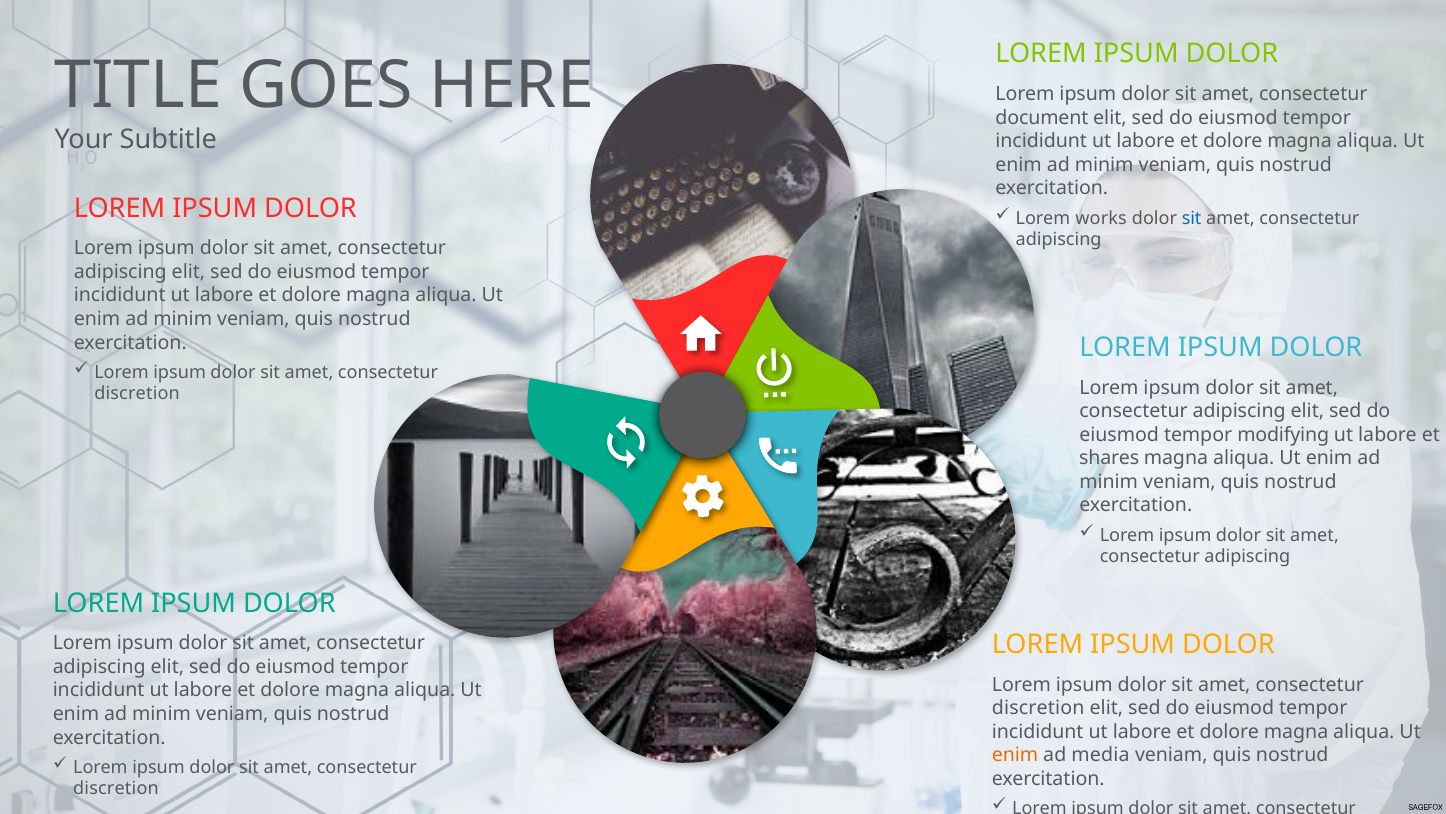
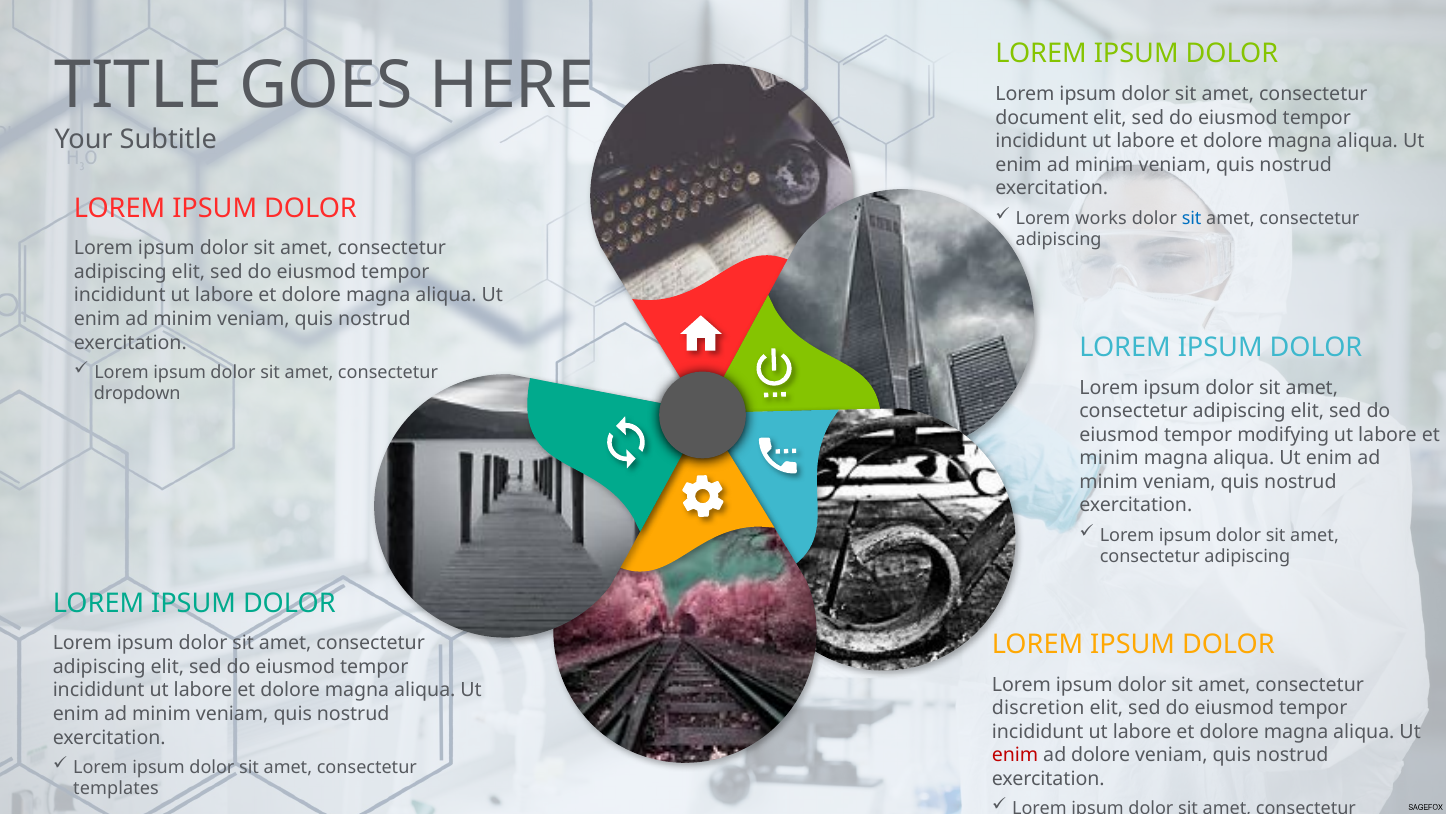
discretion at (137, 394): discretion -> dropdown
shares at (1109, 458): shares -> minim
enim at (1015, 755) colour: orange -> red
ad media: media -> dolore
discretion at (116, 788): discretion -> templates
